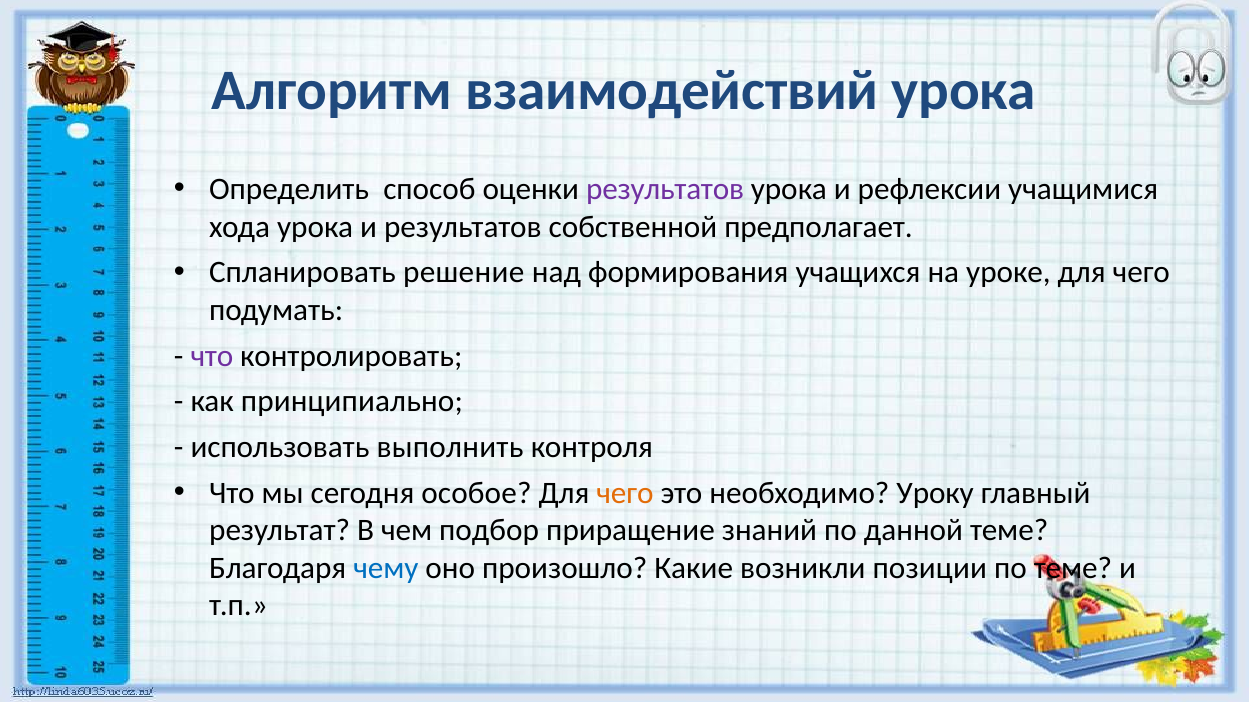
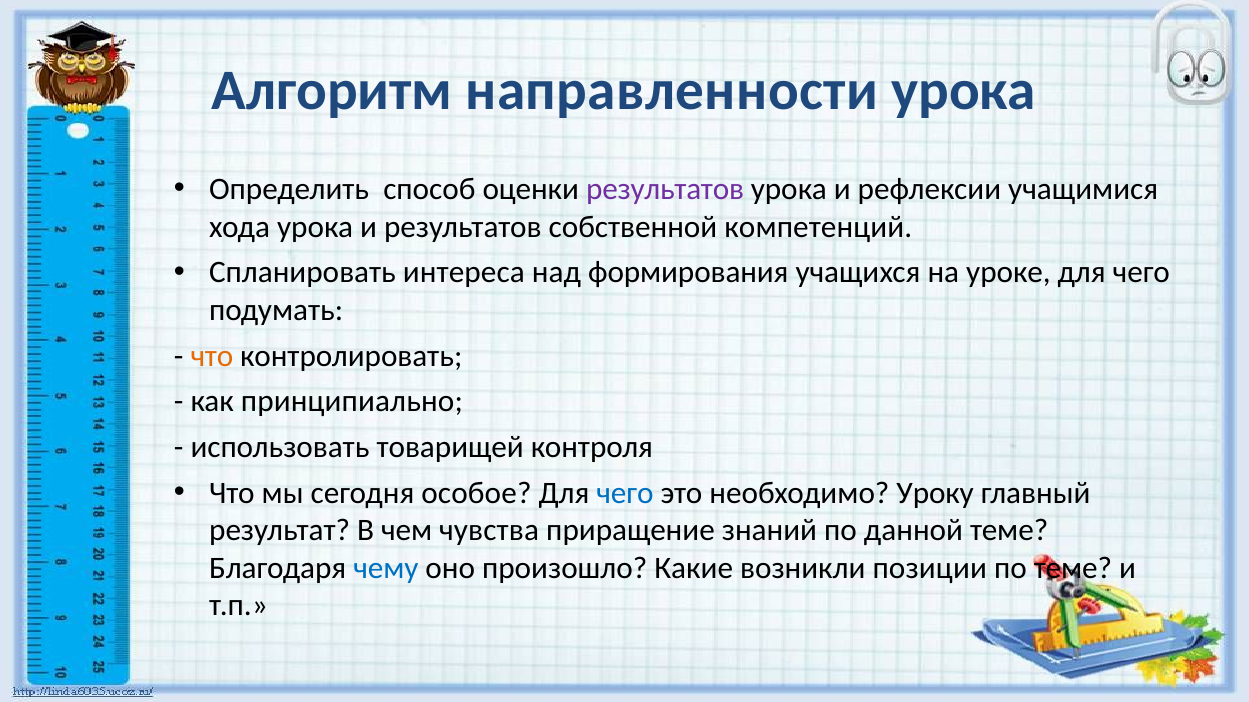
взаимодействий: взаимодействий -> направленности
предполагает: предполагает -> компетенций
решение: решение -> интереса
что at (212, 356) colour: purple -> orange
выполнить: выполнить -> товарищей
чего at (625, 494) colour: orange -> blue
подбор: подбор -> чувства
